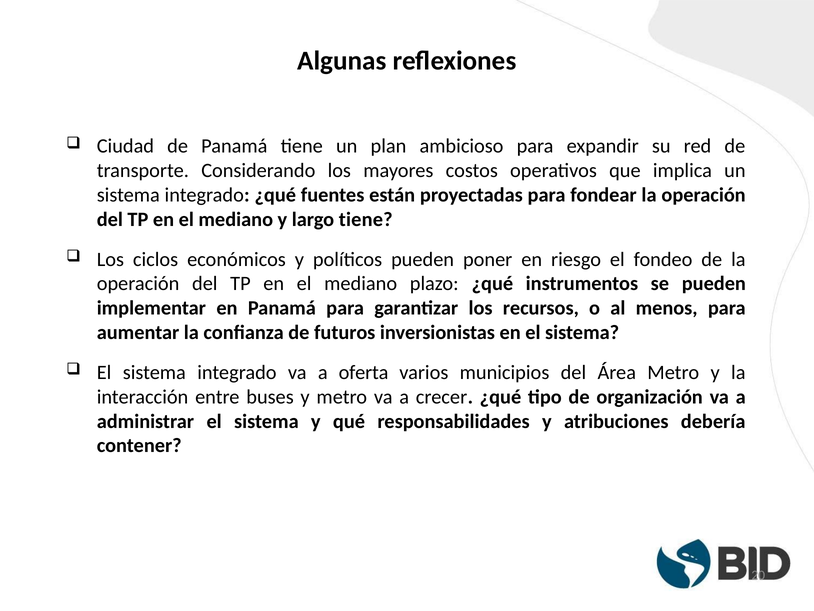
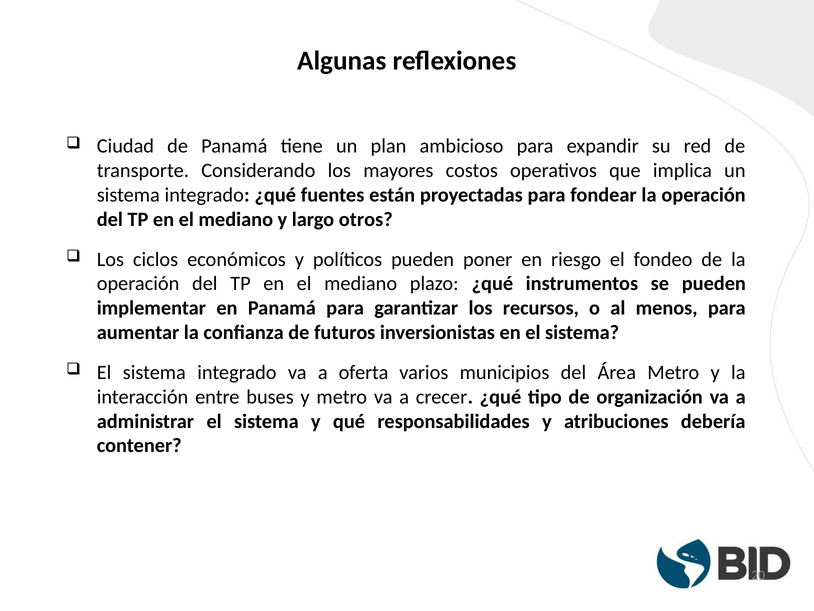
largo tiene: tiene -> otros
